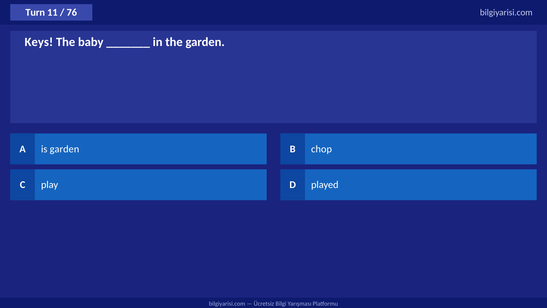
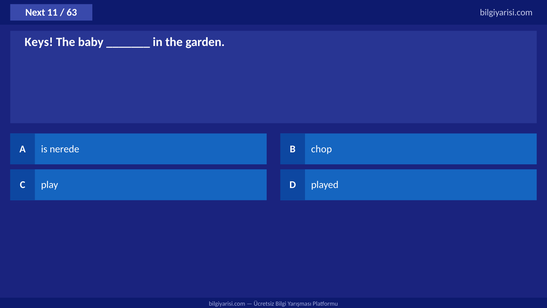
Turn: Turn -> Next
76: 76 -> 63
is garden: garden -> nerede
